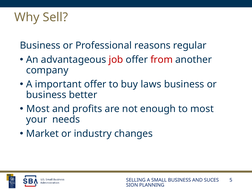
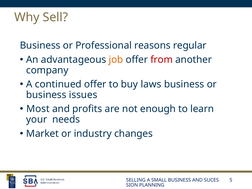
job colour: red -> orange
important: important -> continued
better: better -> issues
to most: most -> learn
